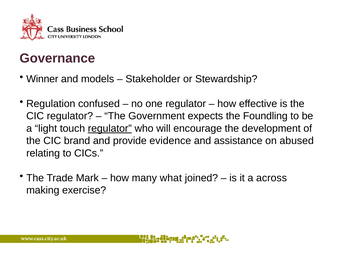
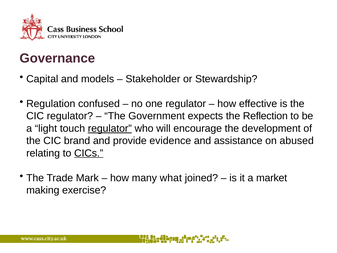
Winner: Winner -> Capital
Foundling: Foundling -> Reflection
CICs underline: none -> present
across: across -> market
